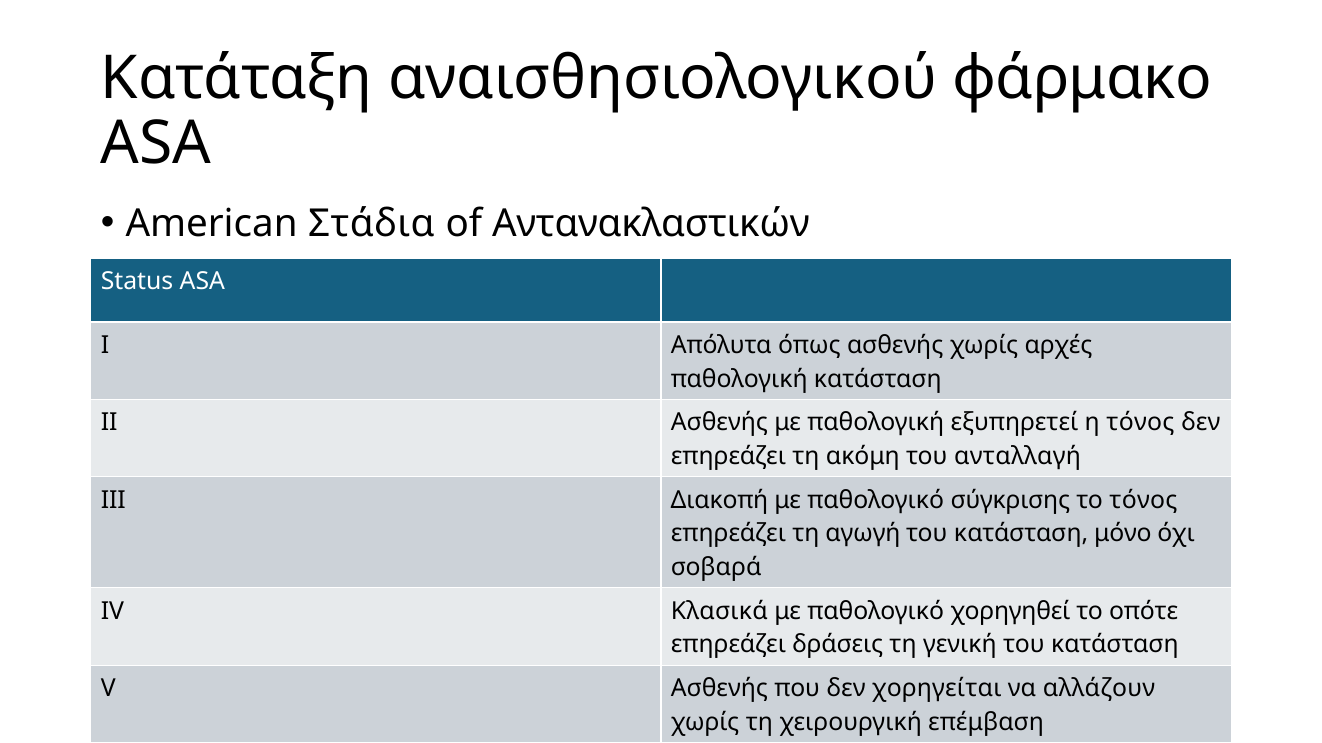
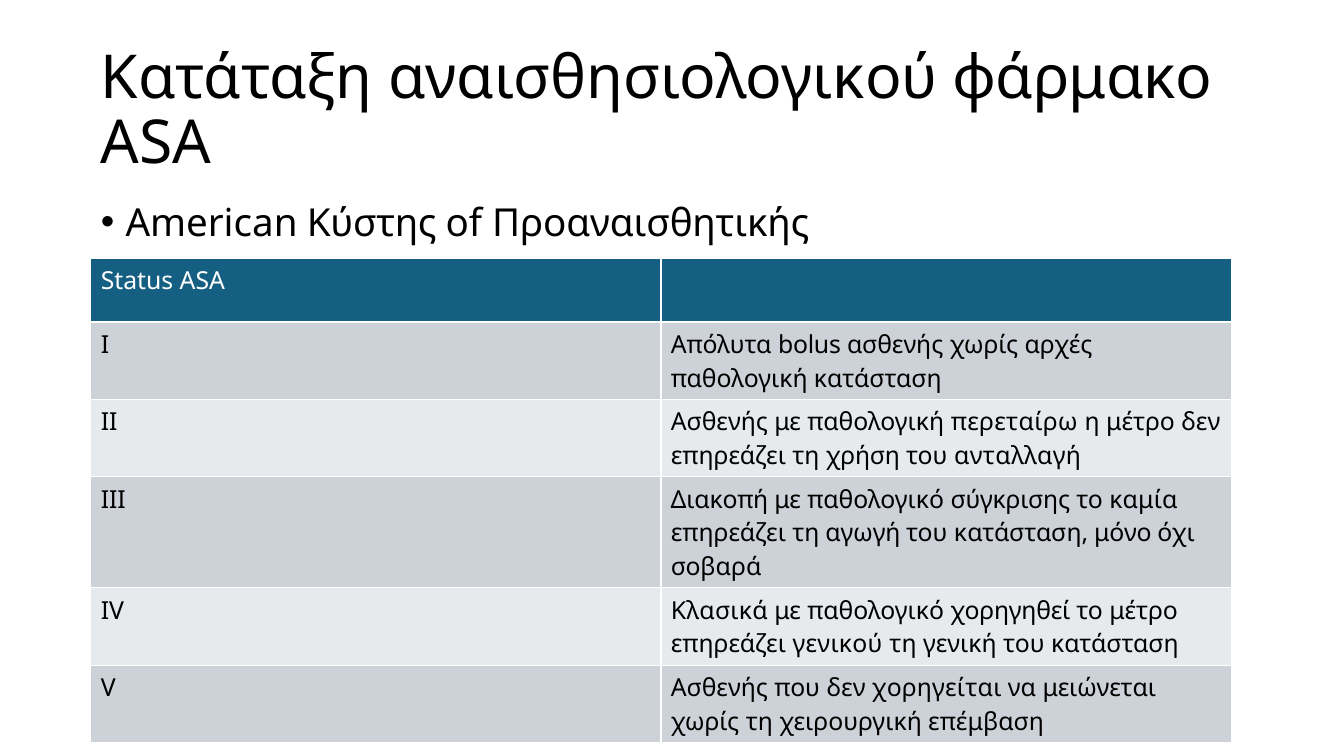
Στάδια: Στάδια -> Κύστης
Αντανακλαστικών: Αντανακλαστικών -> Προαναισθητικής
όπως: όπως -> bolus
εξυπηρετεί: εξυπηρετεί -> περεταίρω
η τόνος: τόνος -> μέτρο
ακόμη: ακόμη -> χρήση
το τόνος: τόνος -> καμία
το οπότε: οπότε -> μέτρο
δράσεις: δράσεις -> γενικού
αλλάζουν: αλλάζουν -> μειώνεται
